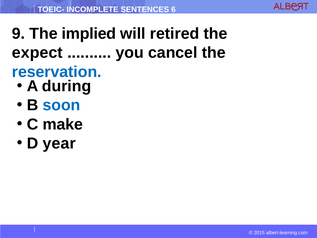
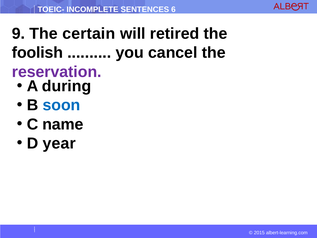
implied: implied -> certain
expect: expect -> foolish
reservation colour: blue -> purple
make: make -> name
